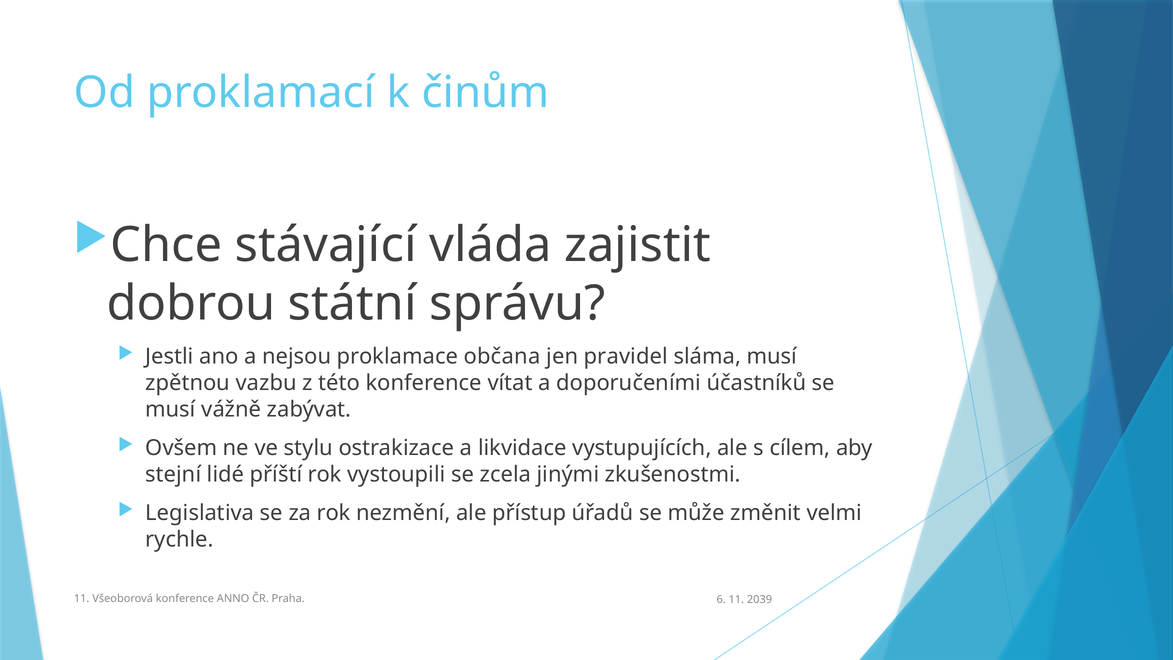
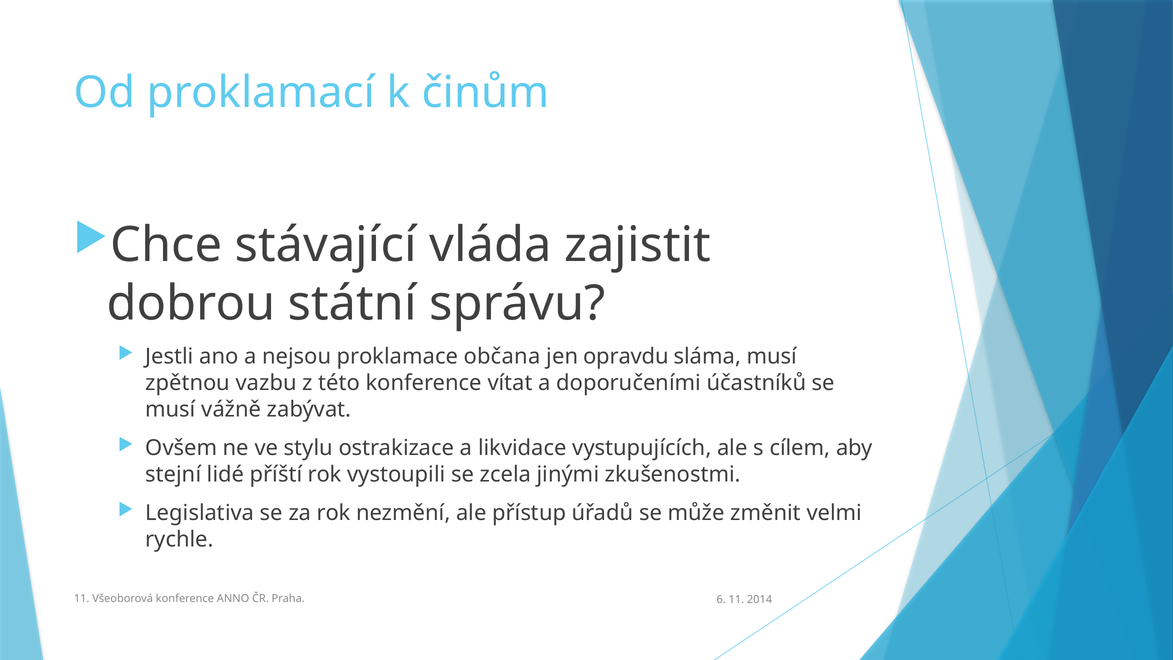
pravidel: pravidel -> opravdu
2039: 2039 -> 2014
